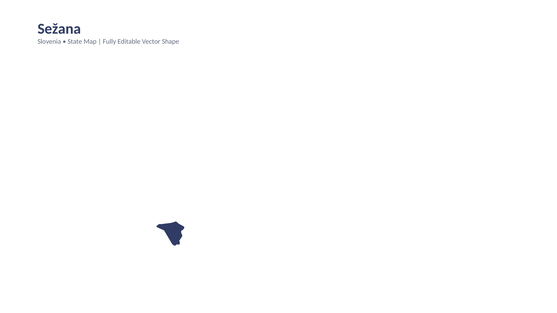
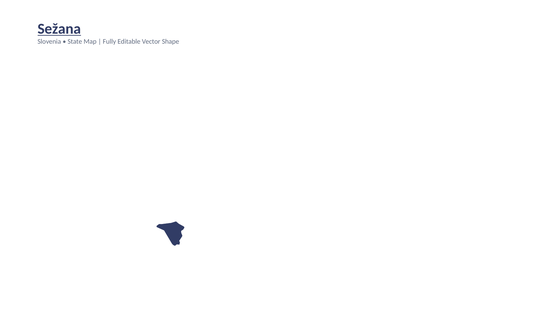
Sežana underline: none -> present
